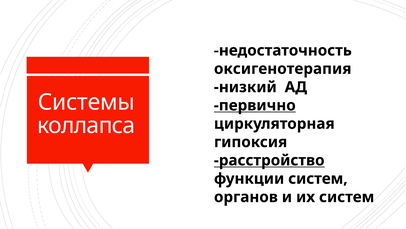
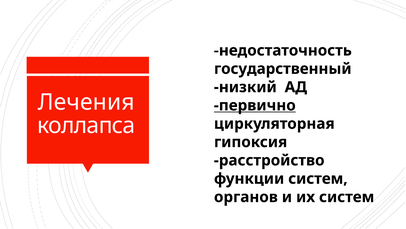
оксигенотерапия: оксигенотерапия -> государственный
Системы: Системы -> Лечения
расстройство underline: present -> none
